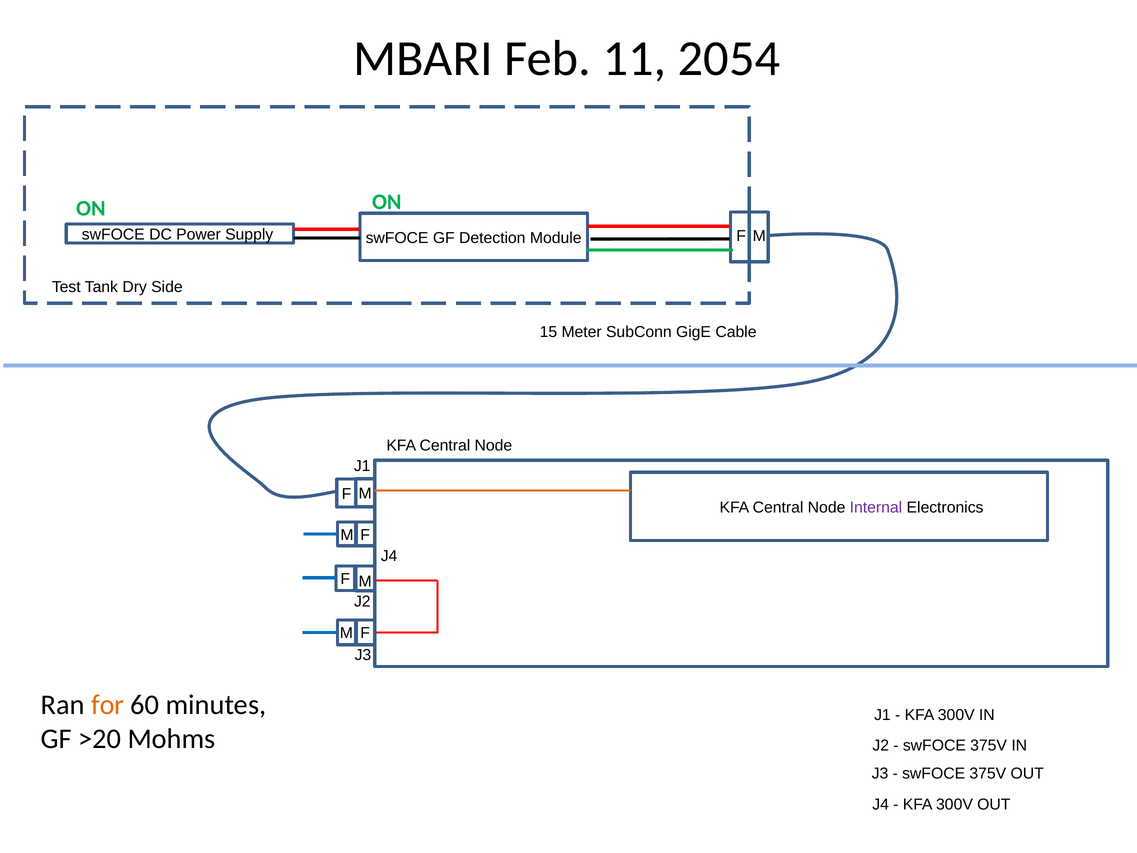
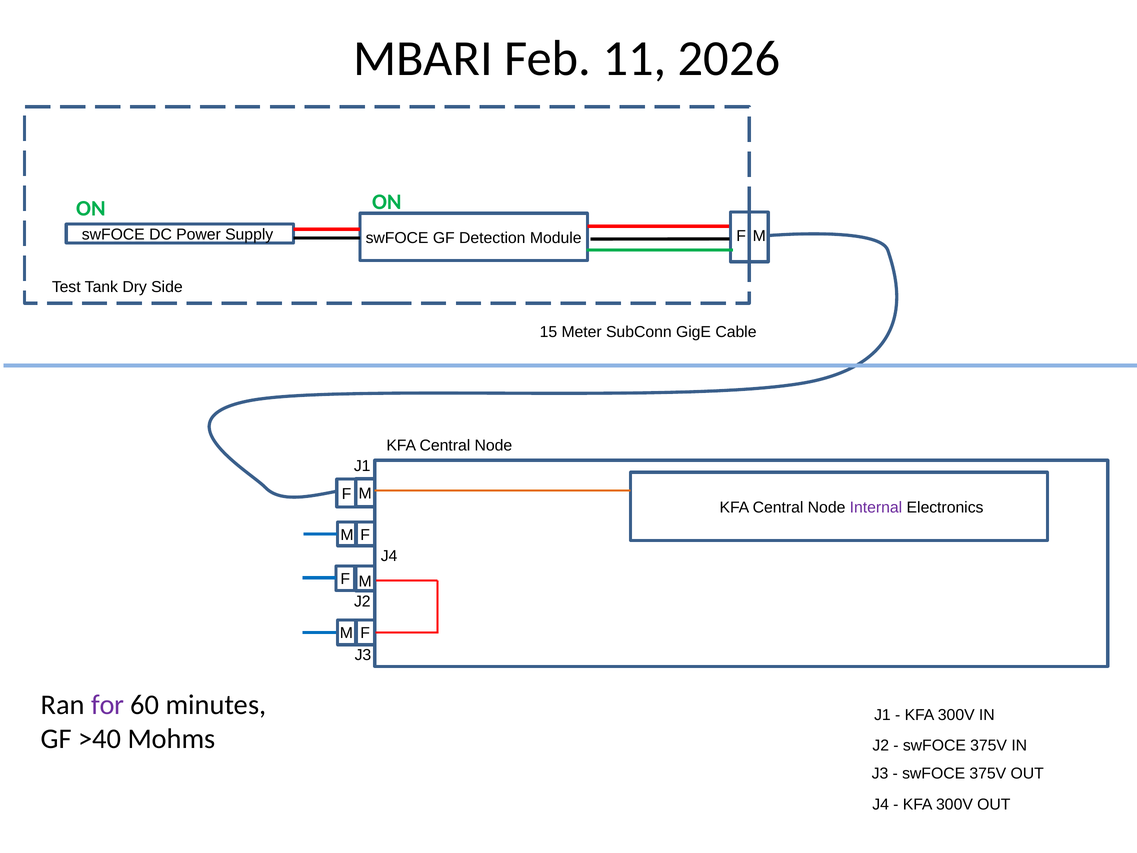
2054: 2054 -> 2026
for colour: orange -> purple
>20: >20 -> >40
